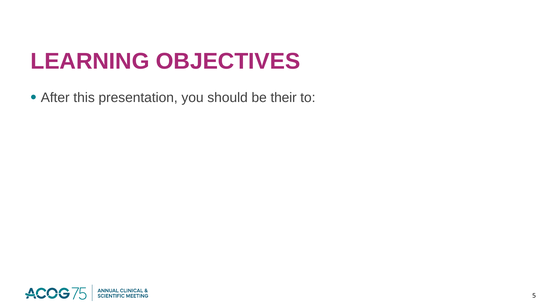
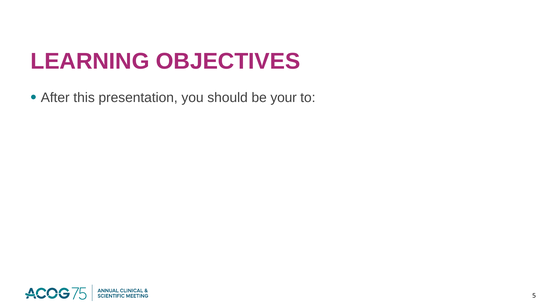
their: their -> your
